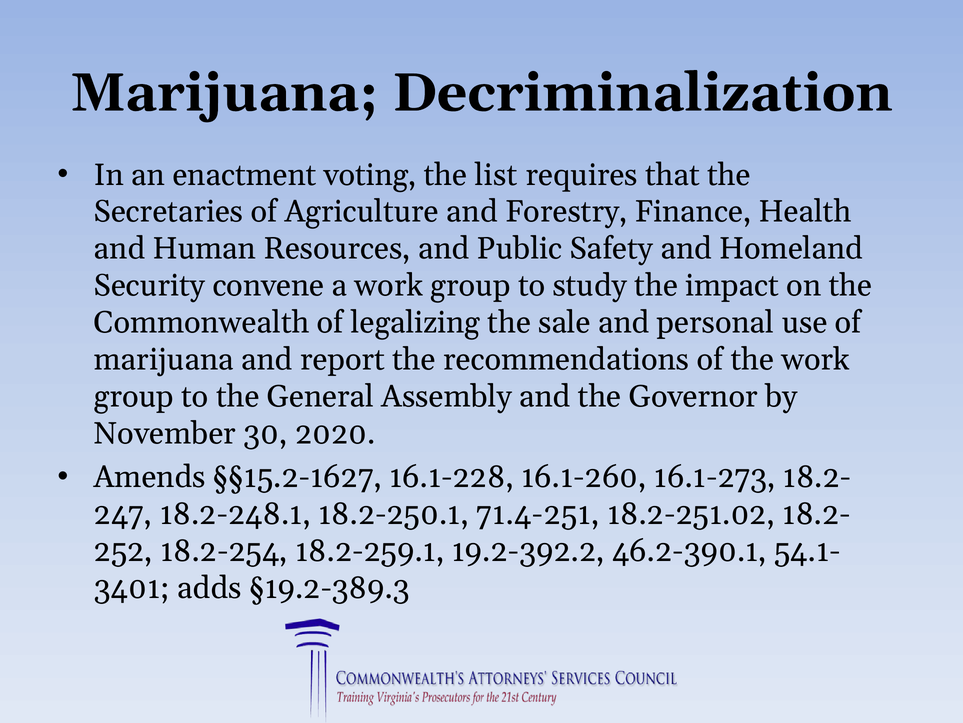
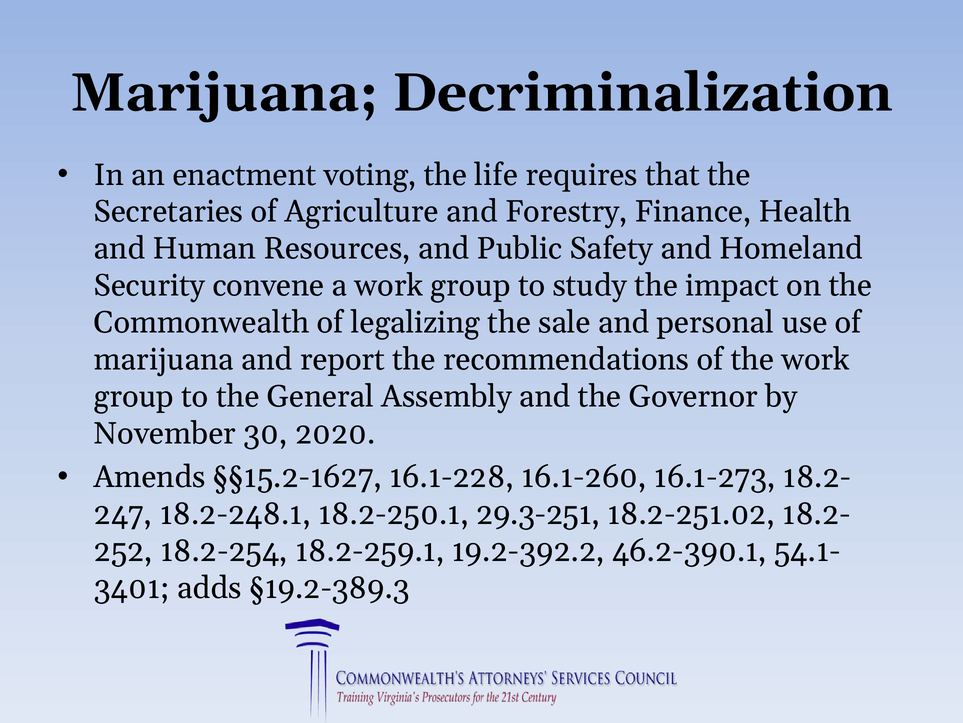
list: list -> life
71.4-251: 71.4-251 -> 29.3-251
